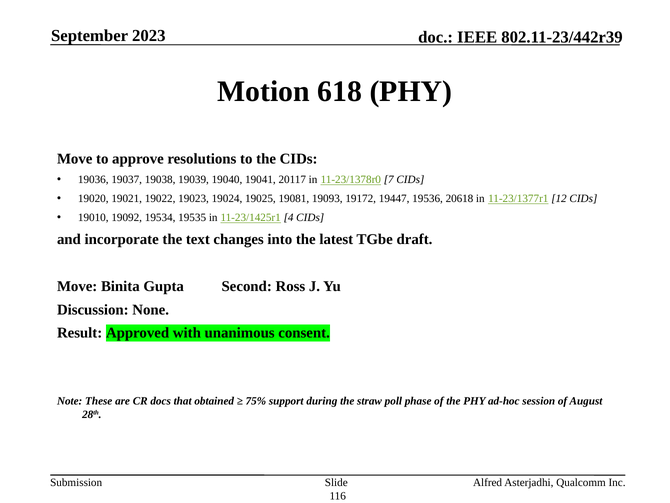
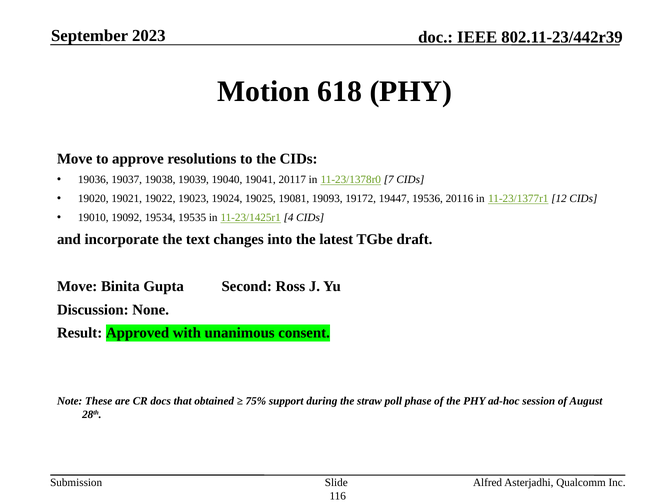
20618: 20618 -> 20116
